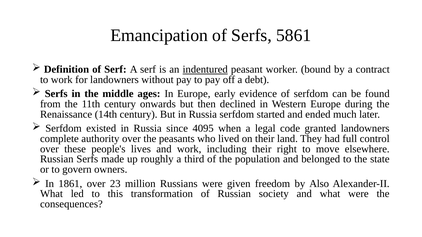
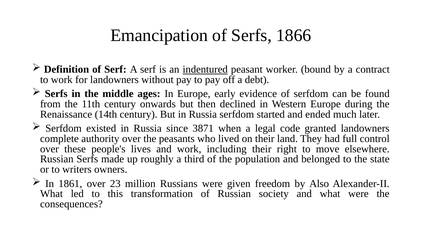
5861: 5861 -> 1866
4095: 4095 -> 3871
govern: govern -> writers
